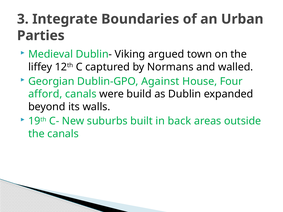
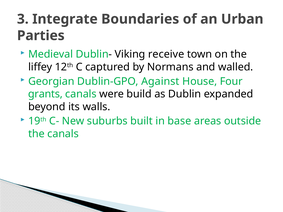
argued: argued -> receive
afford: afford -> grants
back: back -> base
